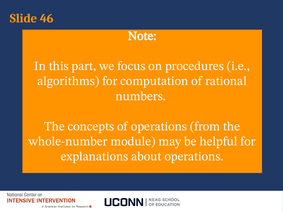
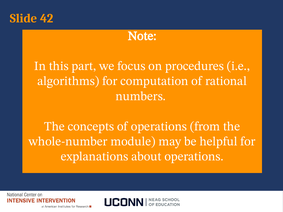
46: 46 -> 42
